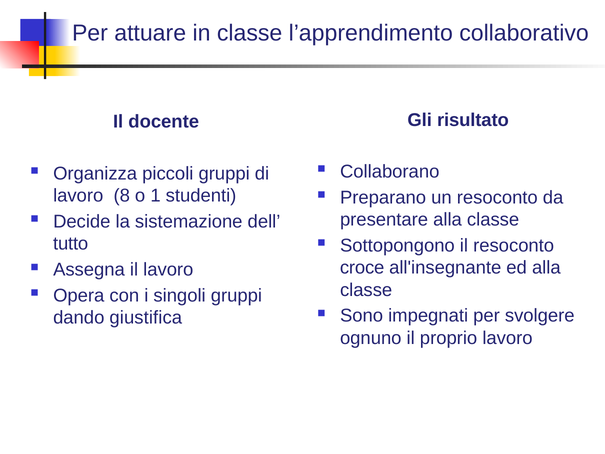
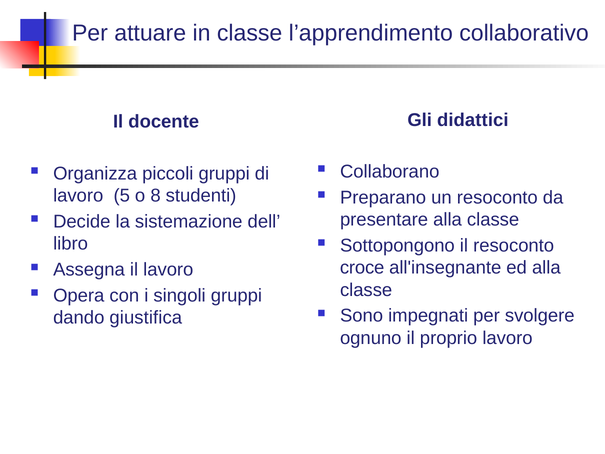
risultato: risultato -> didattici
8: 8 -> 5
1: 1 -> 8
tutto: tutto -> libro
